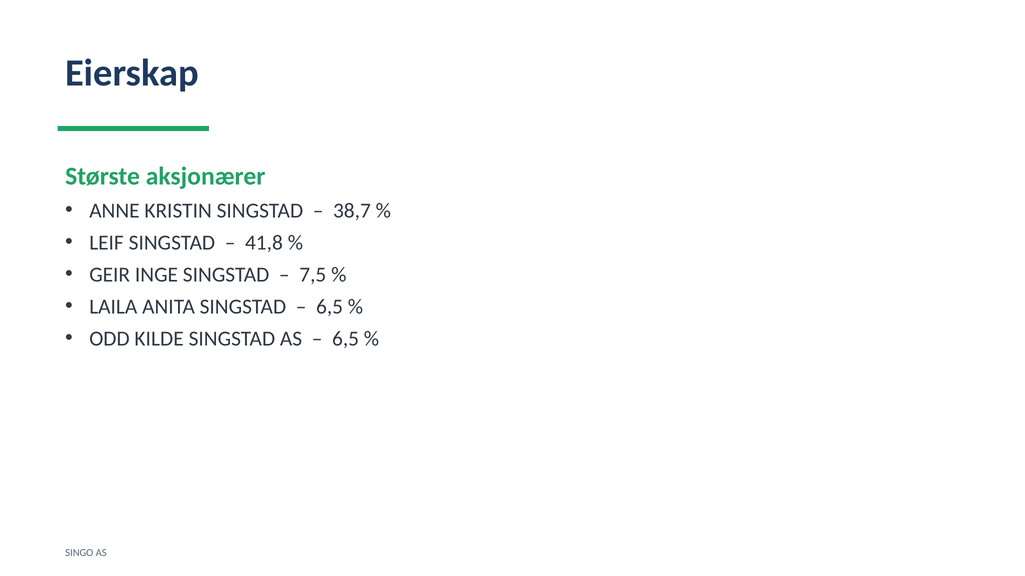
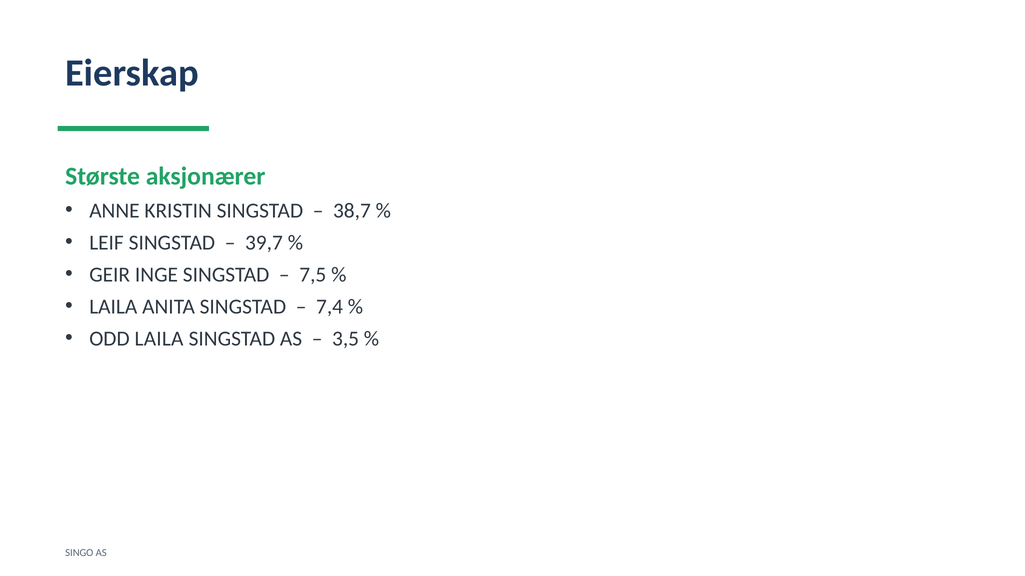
41,8: 41,8 -> 39,7
6,5 at (330, 307): 6,5 -> 7,4
ODD KILDE: KILDE -> LAILA
6,5 at (346, 339): 6,5 -> 3,5
